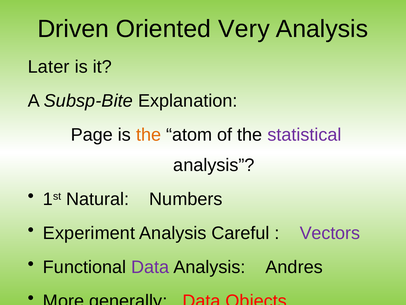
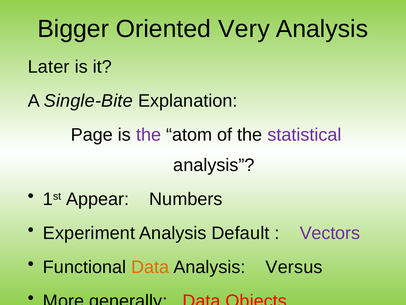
Driven: Driven -> Bigger
Subsp-Bite: Subsp-Bite -> Single-Bite
the at (149, 135) colour: orange -> purple
Natural: Natural -> Appear
Careful: Careful -> Default
Data at (150, 267) colour: purple -> orange
Andres: Andres -> Versus
